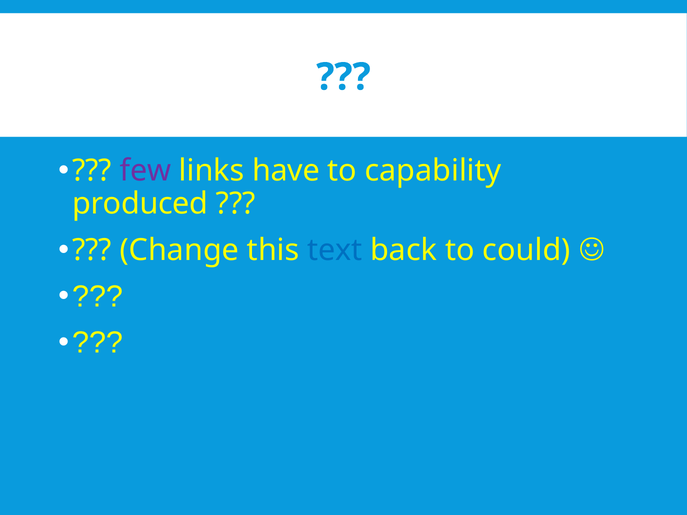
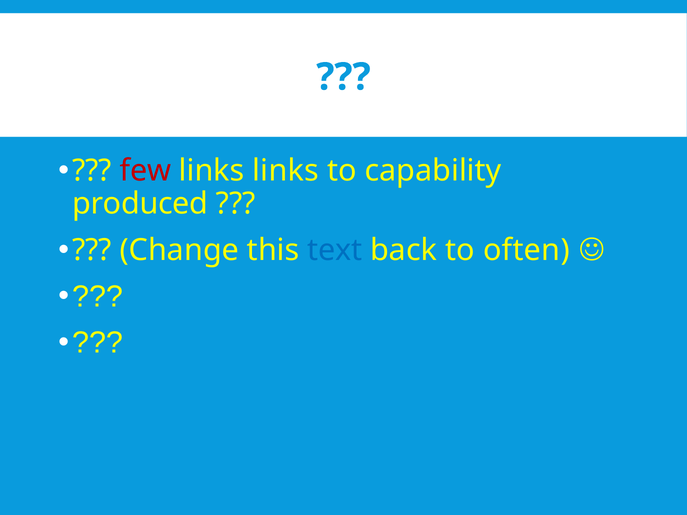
few colour: purple -> red
links have: have -> links
could: could -> often
